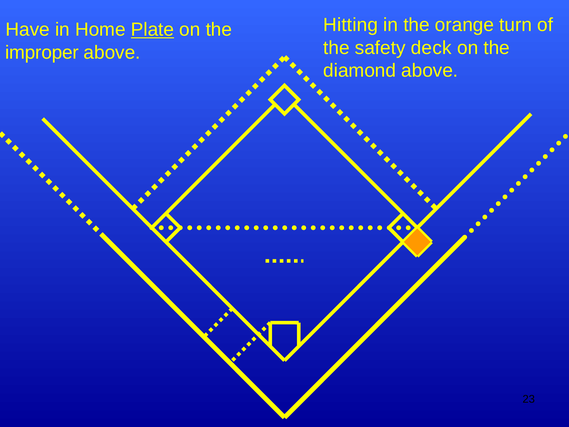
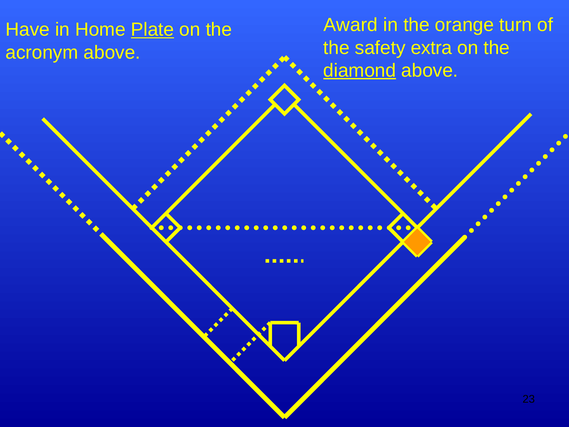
Hitting: Hitting -> Award
deck: deck -> extra
improper: improper -> acronym
diamond underline: none -> present
